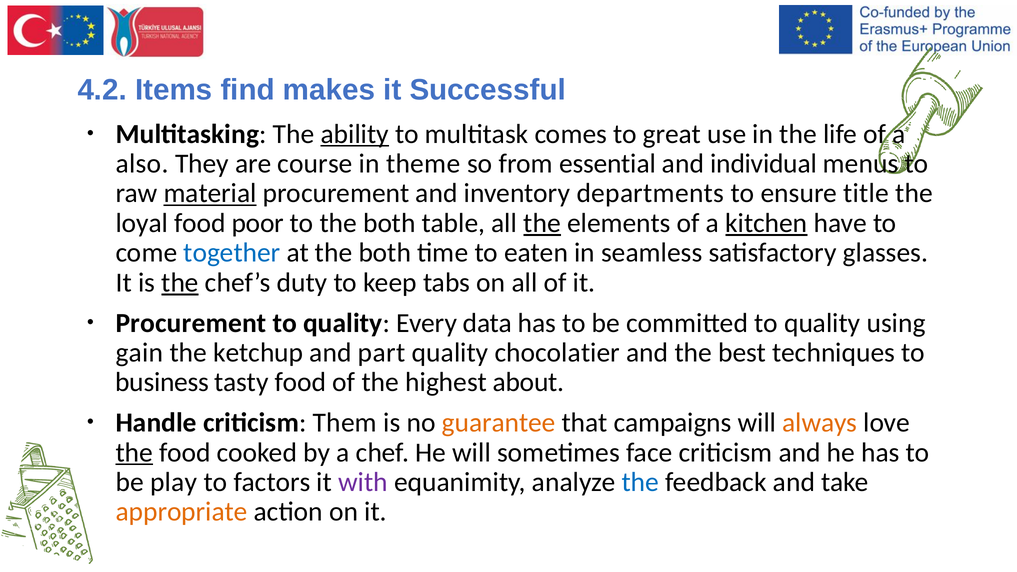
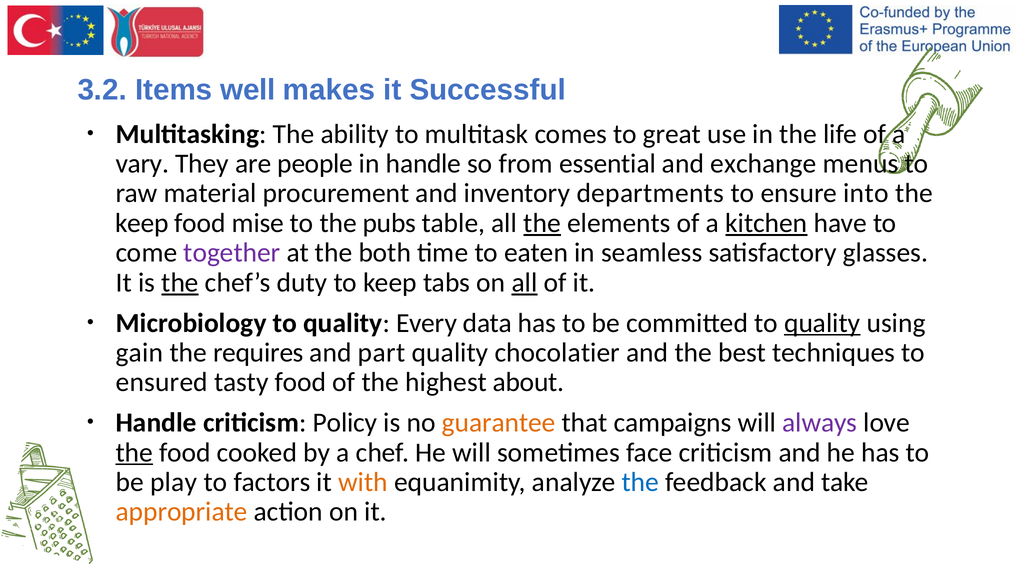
4.2: 4.2 -> 3.2
find: find -> well
ability underline: present -> none
also: also -> vary
course: course -> people
in theme: theme -> handle
individual: individual -> exchange
material underline: present -> none
title: title -> into
loyal at (142, 223): loyal -> keep
poor: poor -> mise
to the both: both -> pubs
together colour: blue -> purple
all at (525, 283) underline: none -> present
Procurement at (191, 323): Procurement -> Microbiology
quality at (822, 323) underline: none -> present
ketchup: ketchup -> requires
business: business -> ensured
Them: Them -> Policy
always colour: orange -> purple
with colour: purple -> orange
